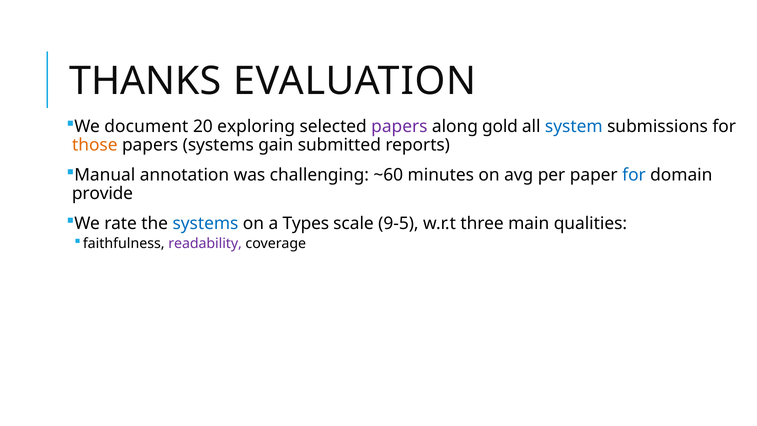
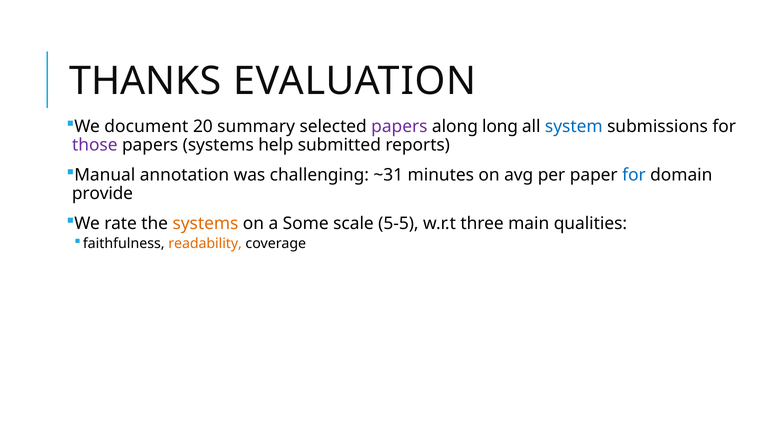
exploring: exploring -> summary
gold: gold -> long
those colour: orange -> purple
gain: gain -> help
~60: ~60 -> ~31
systems at (205, 223) colour: blue -> orange
Types: Types -> Some
9-5: 9-5 -> 5-5
readability colour: purple -> orange
